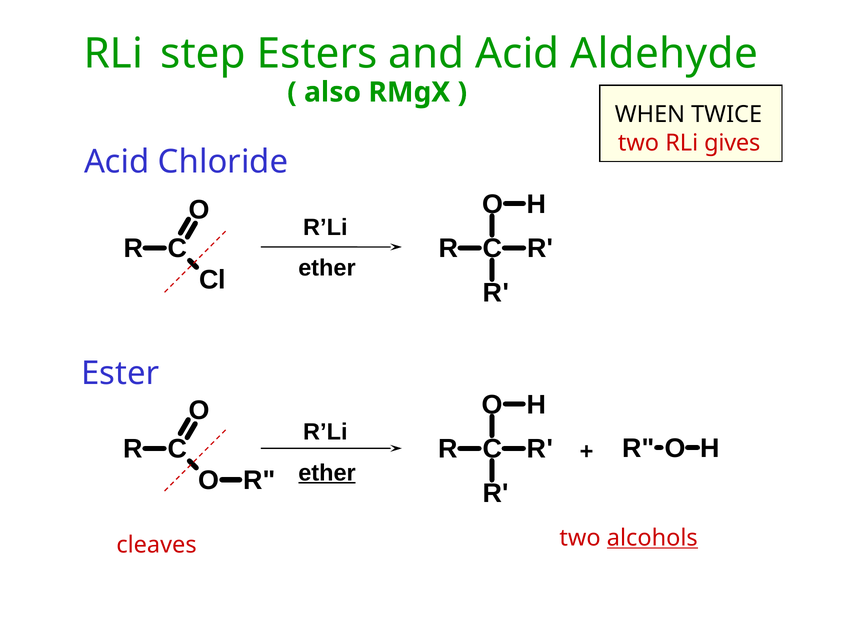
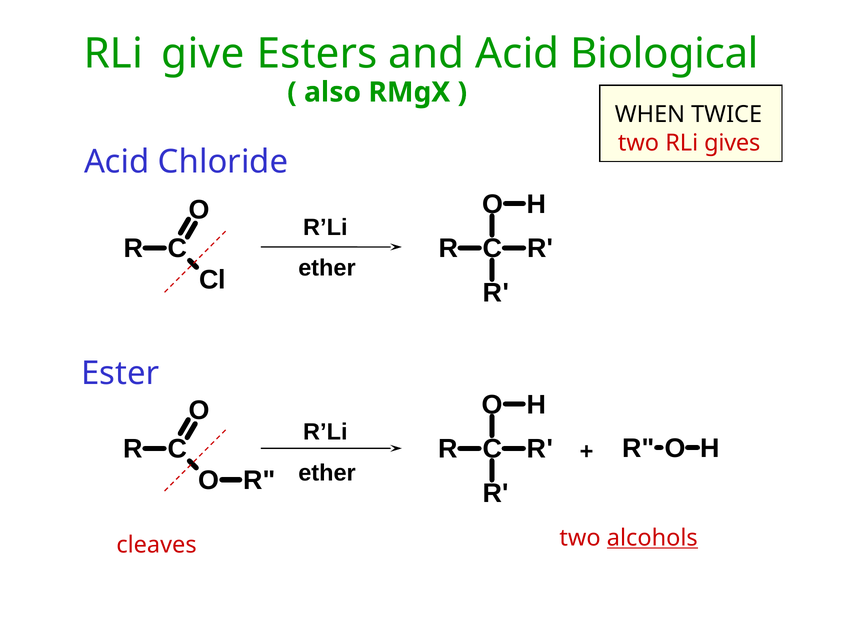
step: step -> give
Aldehyde: Aldehyde -> Biological
ether at (327, 472) underline: present -> none
